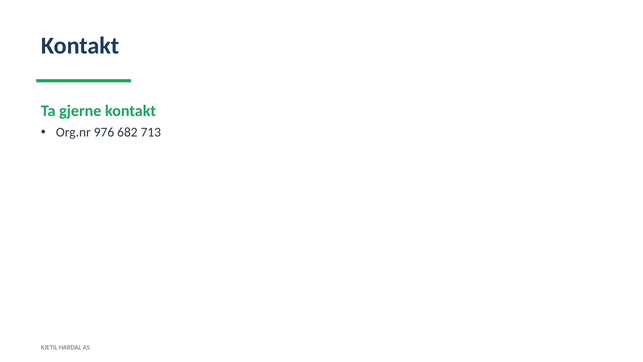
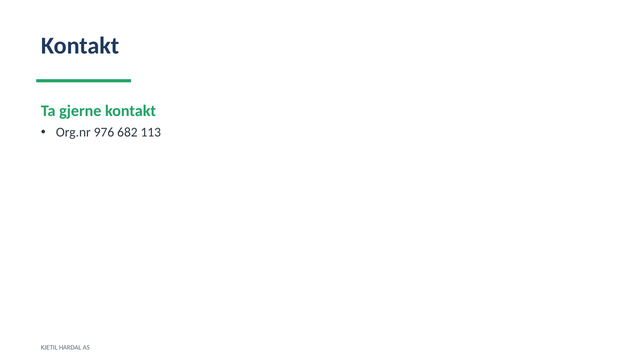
713: 713 -> 113
